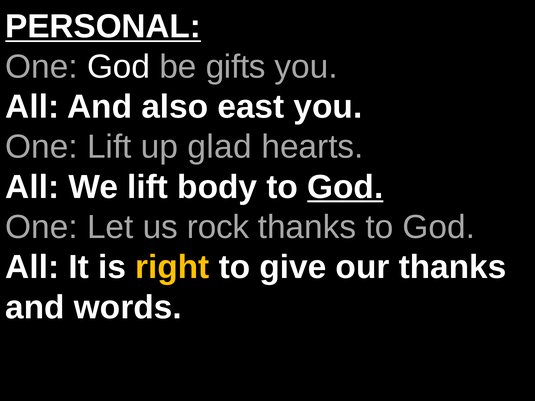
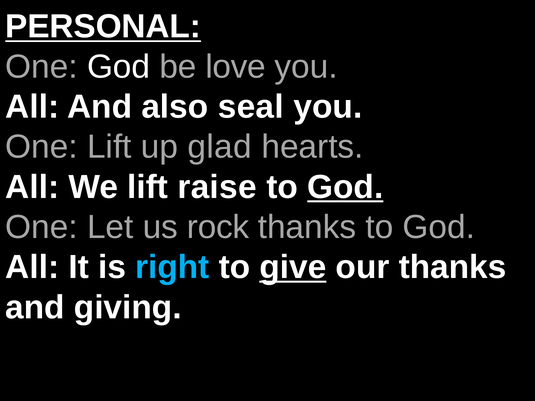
gifts: gifts -> love
east: east -> seal
body: body -> raise
right colour: yellow -> light blue
give underline: none -> present
words: words -> giving
